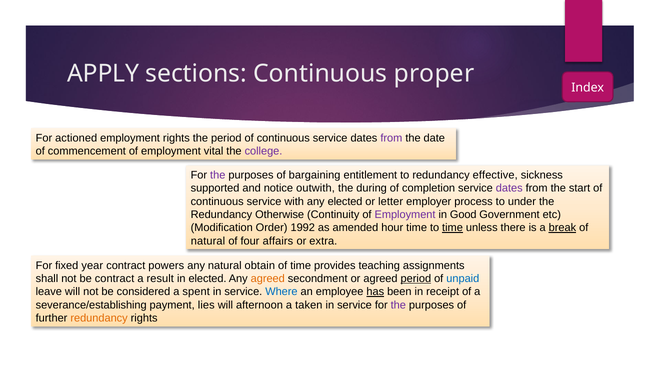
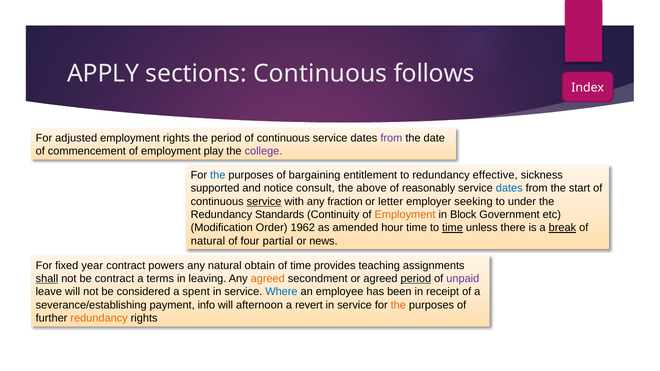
proper: proper -> follows
actioned: actioned -> adjusted
vital: vital -> play
the at (218, 175) colour: purple -> blue
outwith: outwith -> consult
during: during -> above
completion: completion -> reasonably
dates at (509, 188) colour: purple -> blue
service at (264, 202) underline: none -> present
any elected: elected -> fraction
process: process -> seeking
Otherwise: Otherwise -> Standards
Employment at (405, 215) colour: purple -> orange
Good: Good -> Block
1992: 1992 -> 1962
affairs: affairs -> partial
extra: extra -> news
shall underline: none -> present
result: result -> terms
in elected: elected -> leaving
unpaid colour: blue -> purple
has underline: present -> none
lies: lies -> info
taken: taken -> revert
the at (398, 305) colour: purple -> orange
